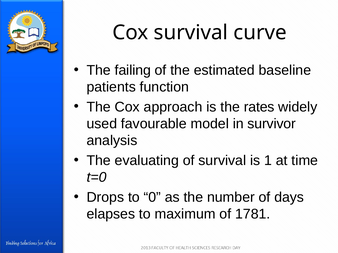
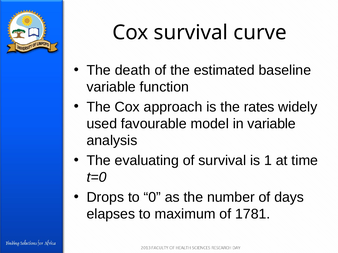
failing: failing -> death
patients at (111, 87): patients -> variable
in survivor: survivor -> variable
